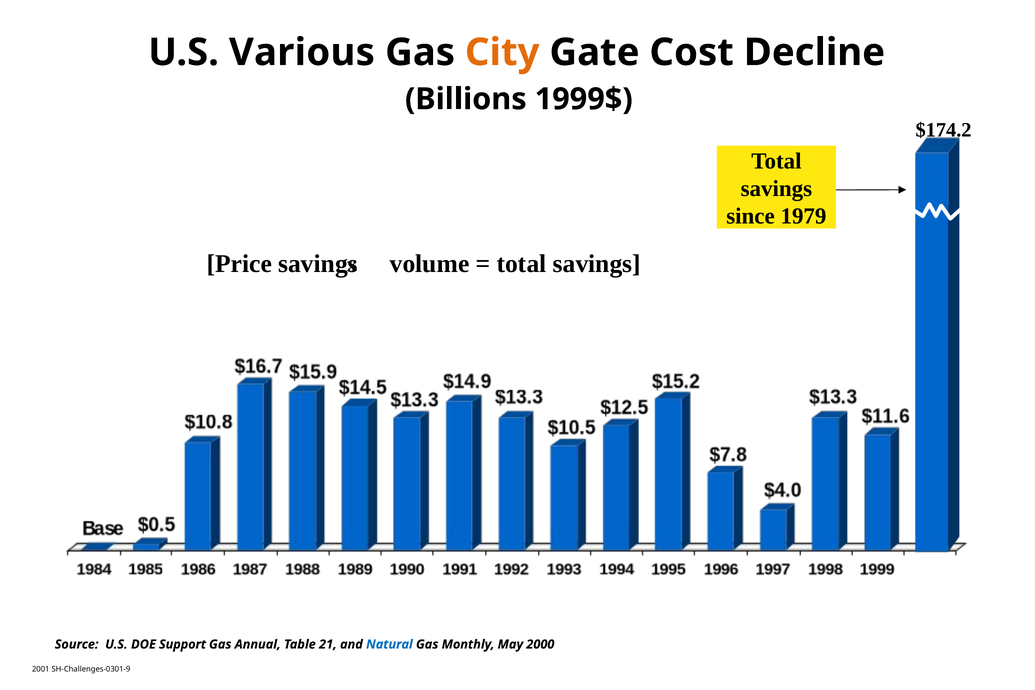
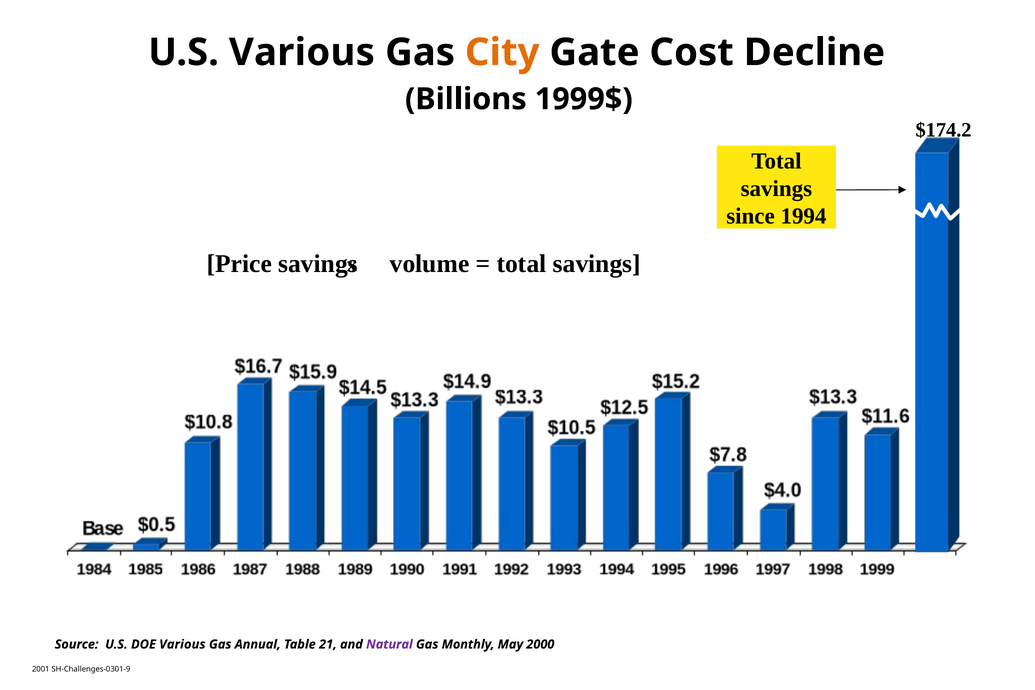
1979: 1979 -> 1994
DOE Support: Support -> Various
Natural colour: blue -> purple
